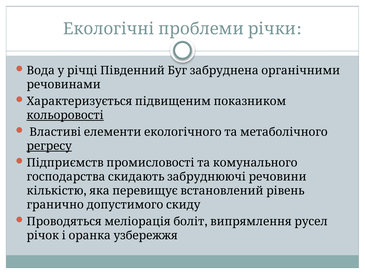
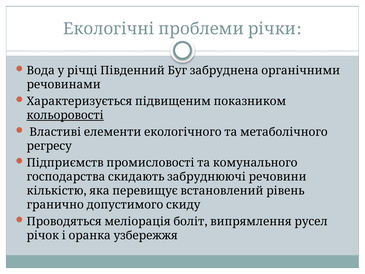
регресу underline: present -> none
